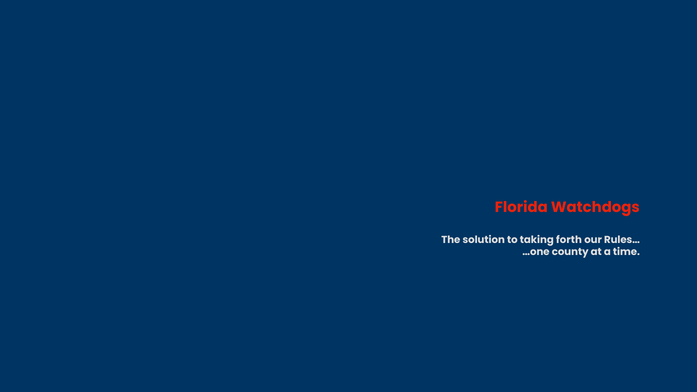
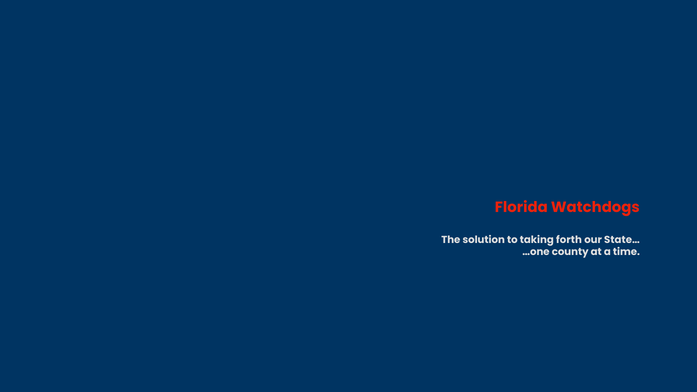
Rules…: Rules… -> State…
